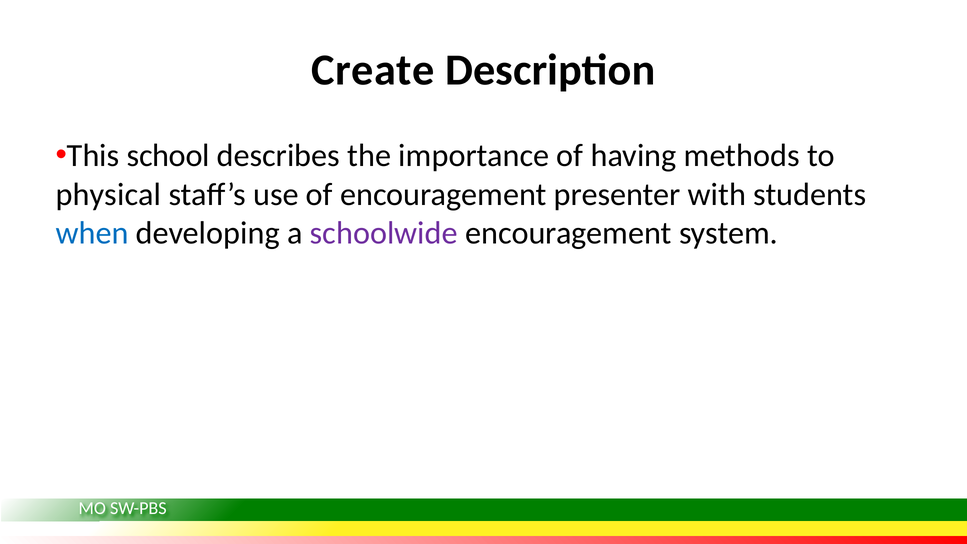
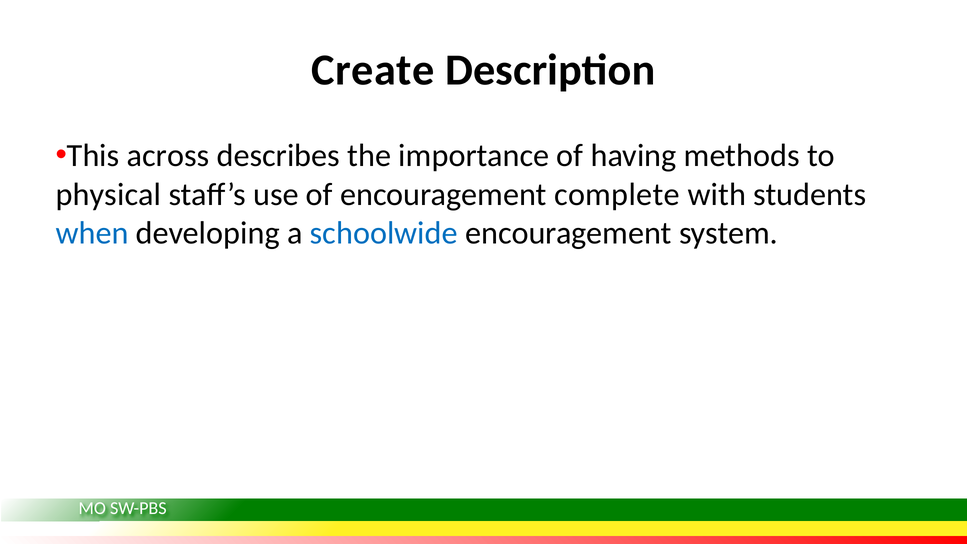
school: school -> across
presenter: presenter -> complete
schoolwide colour: purple -> blue
